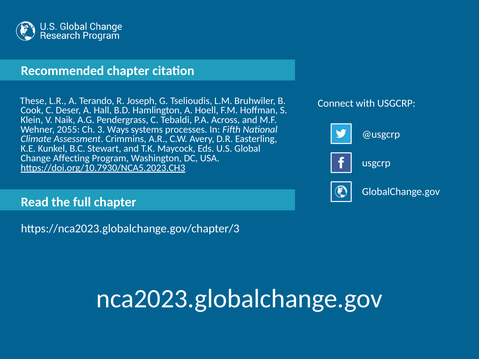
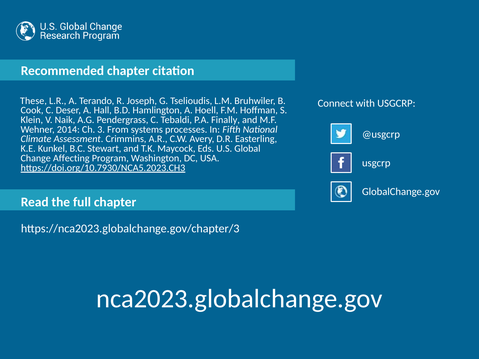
Across: Across -> Finally
2055: 2055 -> 2014
Ways: Ways -> From
